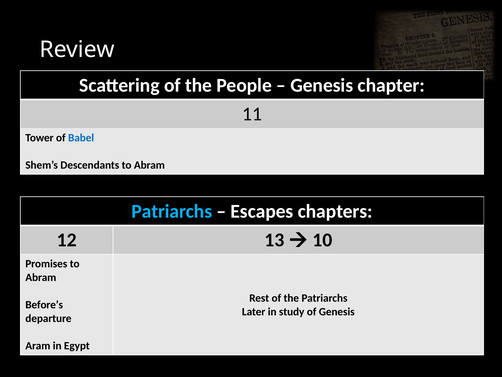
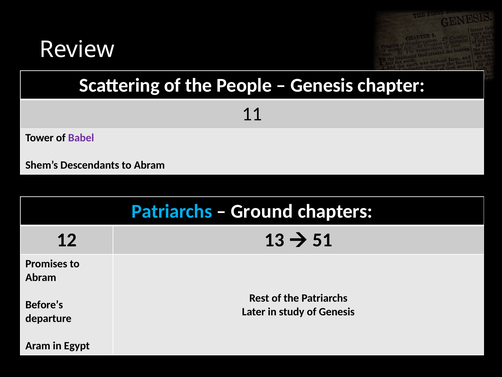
Babel colour: blue -> purple
Escapes: Escapes -> Ground
10: 10 -> 51
